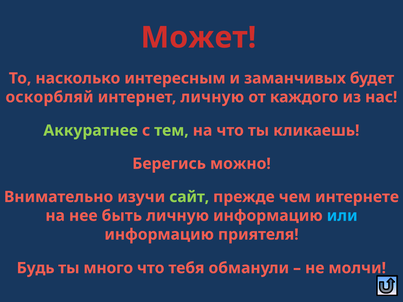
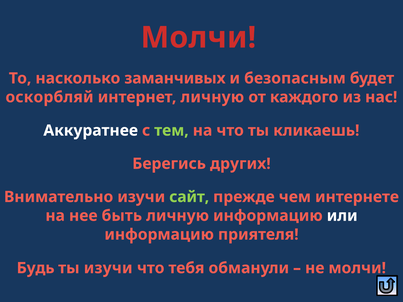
Может at (198, 38): Может -> Молчи
интересным: интересным -> заманчивых
заманчивых: заманчивых -> безопасным
Аккуратнее colour: light green -> white
можно: можно -> других
или colour: light blue -> white
ты много: много -> изучи
